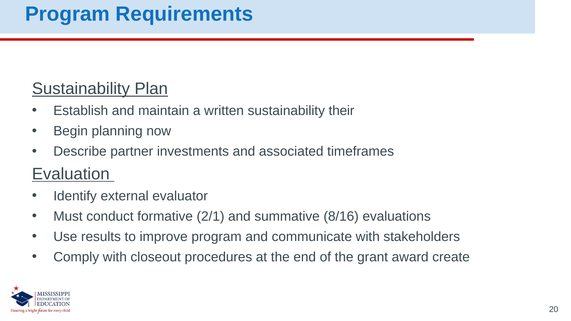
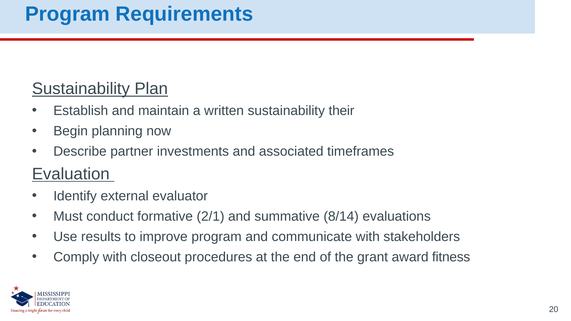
8/16: 8/16 -> 8/14
create: create -> fitness
